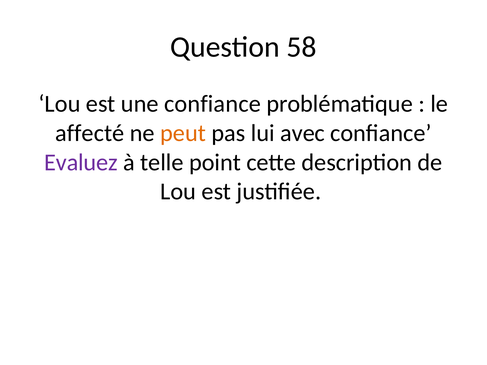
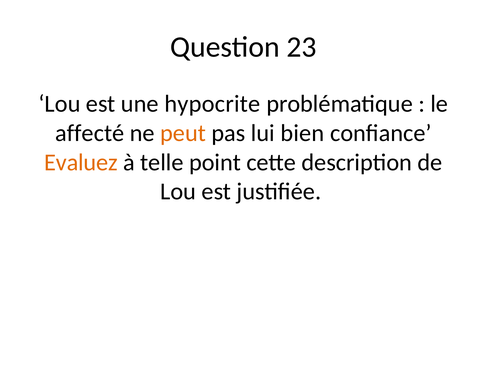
58: 58 -> 23
une confiance: confiance -> hypocrite
avec: avec -> bien
Evaluez colour: purple -> orange
